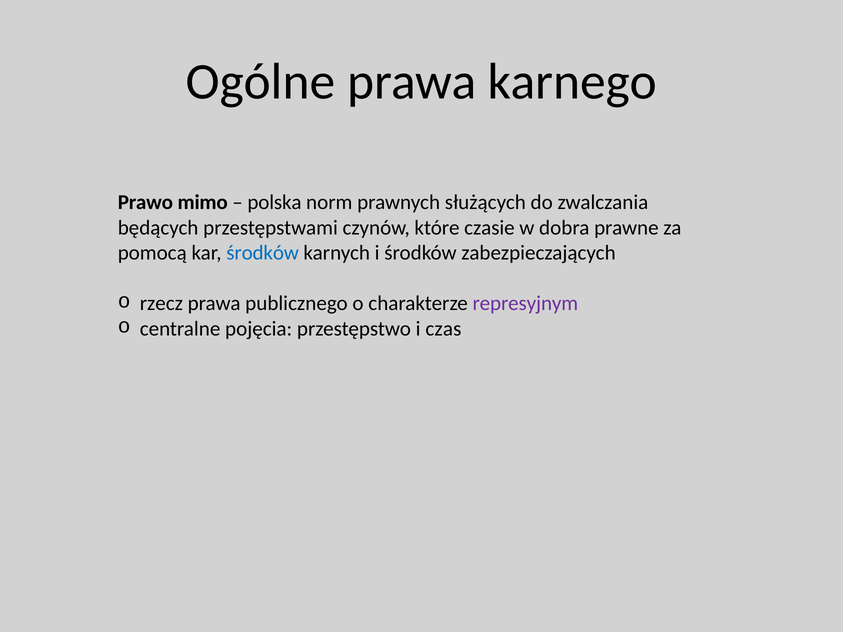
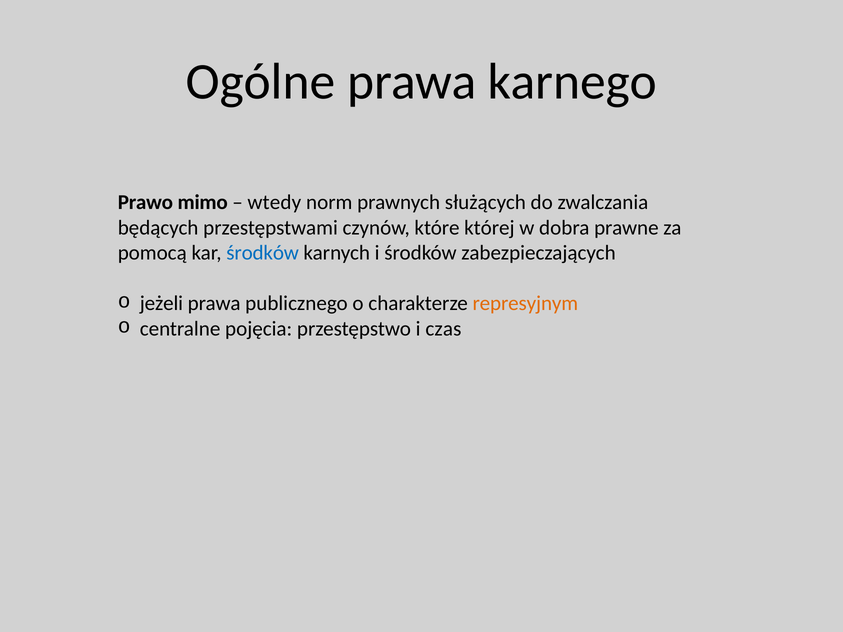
polska: polska -> wtedy
czasie: czasie -> której
rzecz: rzecz -> jeżeli
represyjnym colour: purple -> orange
